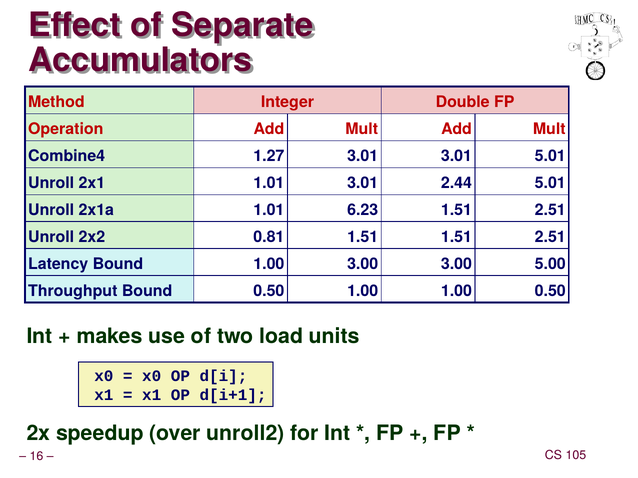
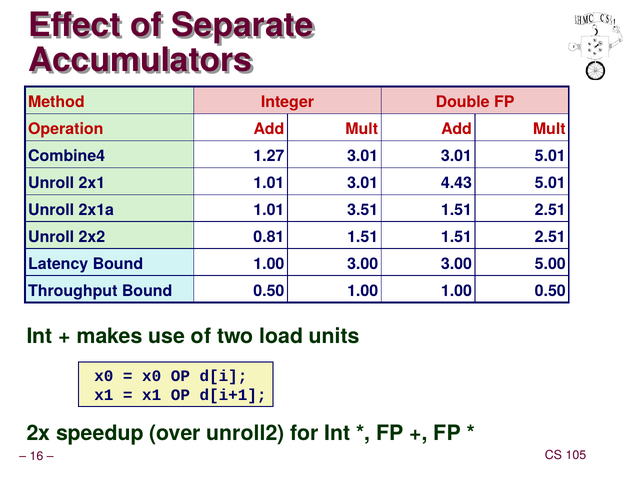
2.44: 2.44 -> 4.43
6.23: 6.23 -> 3.51
